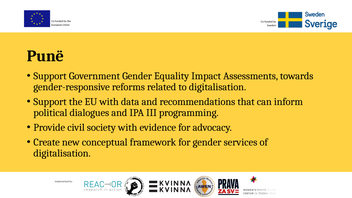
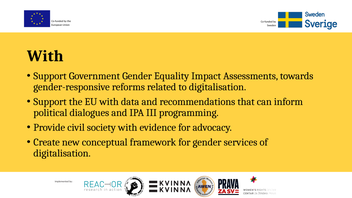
Punë at (45, 56): Punë -> With
